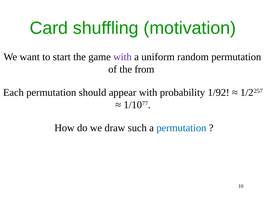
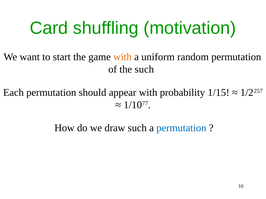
with at (123, 57) colour: purple -> orange
the from: from -> such
1/92: 1/92 -> 1/15
